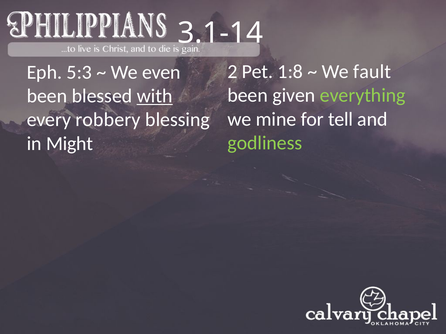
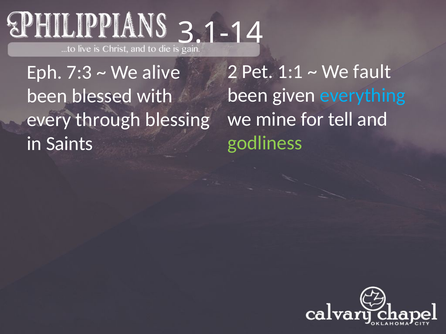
1:8: 1:8 -> 1:1
5:3: 5:3 -> 7:3
even: even -> alive
everything colour: light green -> light blue
with underline: present -> none
robbery: robbery -> through
Might: Might -> Saints
